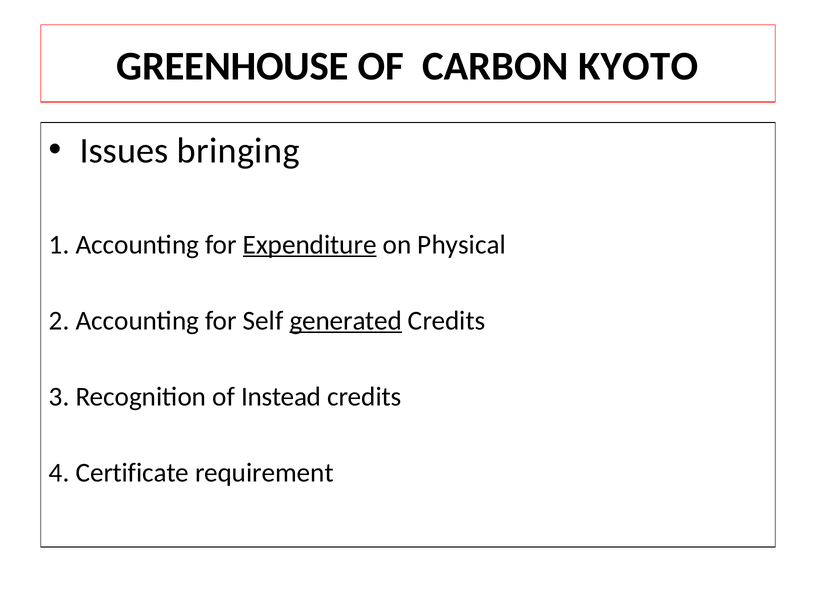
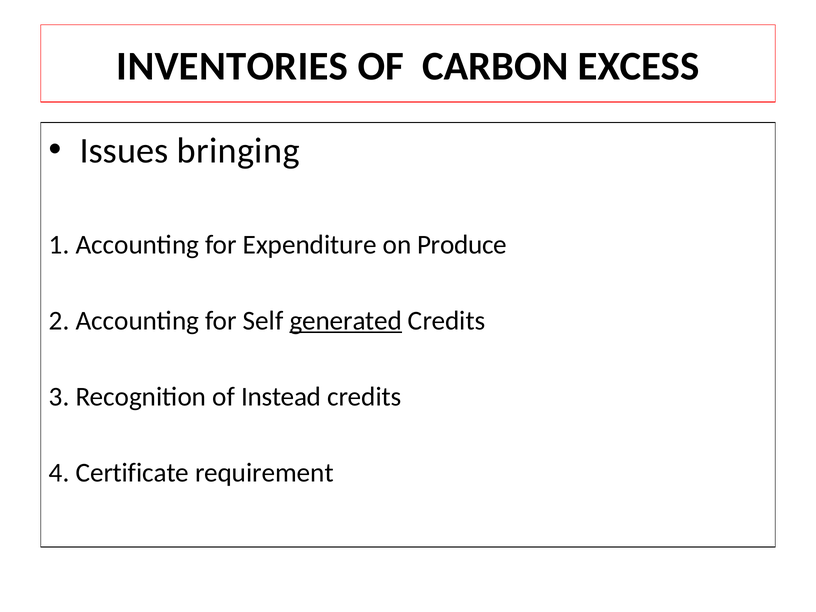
GREENHOUSE: GREENHOUSE -> INVENTORIES
KYOTO: KYOTO -> EXCESS
Expenditure underline: present -> none
Physical: Physical -> Produce
